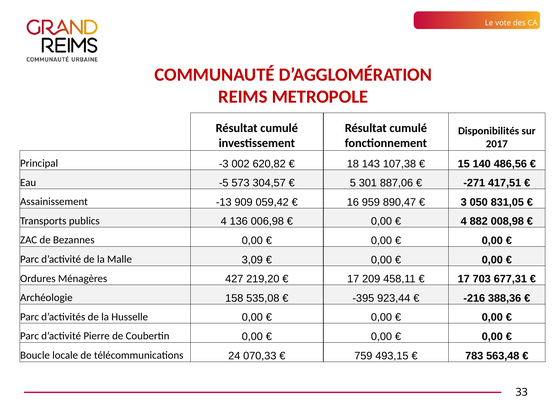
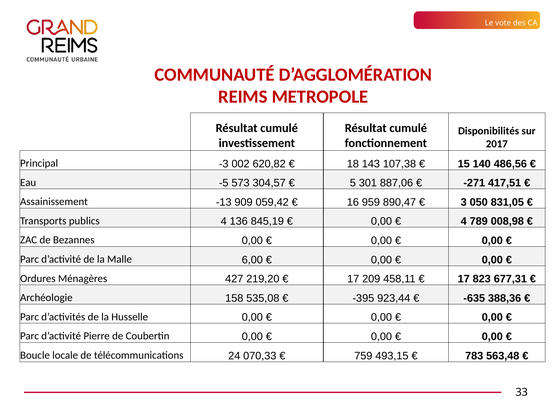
006,98: 006,98 -> 845,19
882: 882 -> 789
3,09: 3,09 -> 6,00
703: 703 -> 823
-216: -216 -> -635
